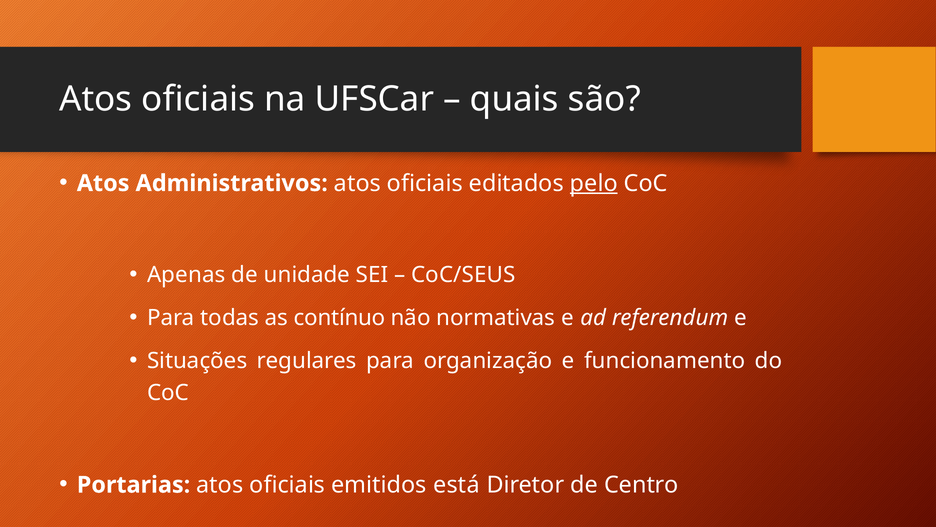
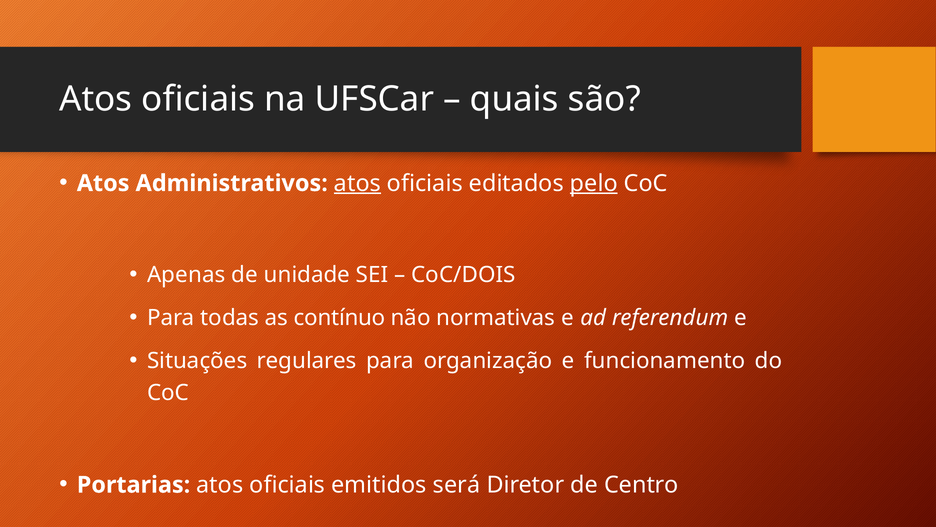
atos at (357, 183) underline: none -> present
CoC/SEUS: CoC/SEUS -> CoC/DOIS
está: está -> será
